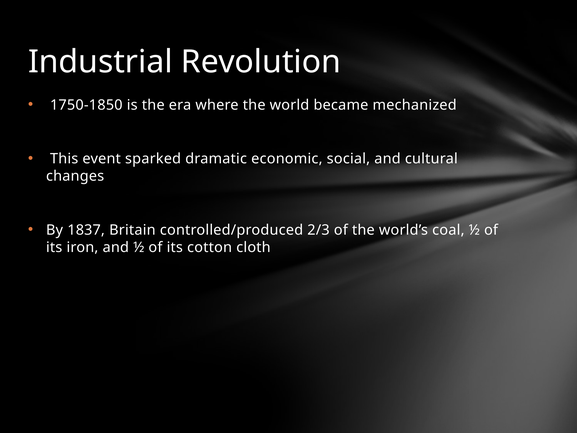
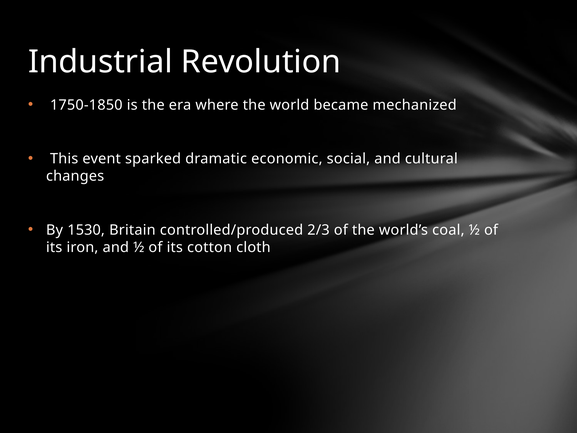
1837: 1837 -> 1530
